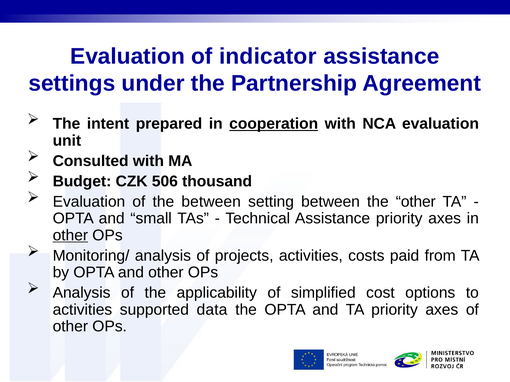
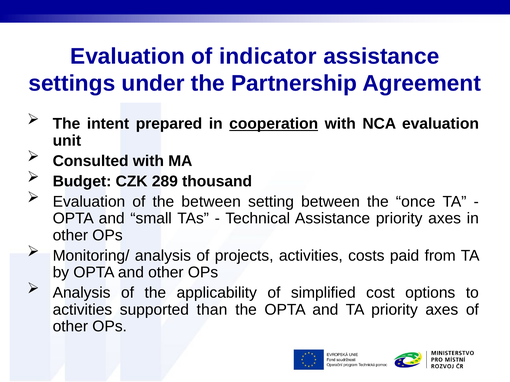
506: 506 -> 289
the other: other -> once
other at (70, 236) underline: present -> none
data: data -> than
